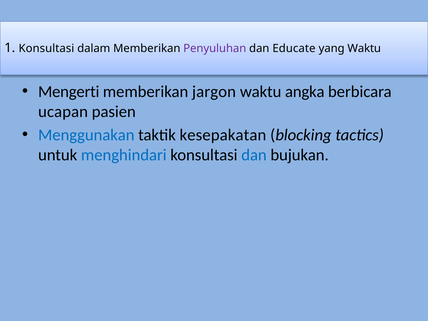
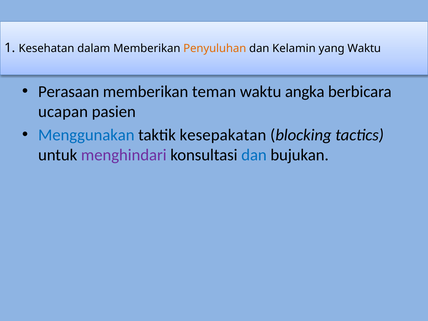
1 Konsultasi: Konsultasi -> Kesehatan
Penyuluhan colour: purple -> orange
Educate: Educate -> Kelamin
Mengerti: Mengerti -> Perasaan
jargon: jargon -> teman
menghindari colour: blue -> purple
